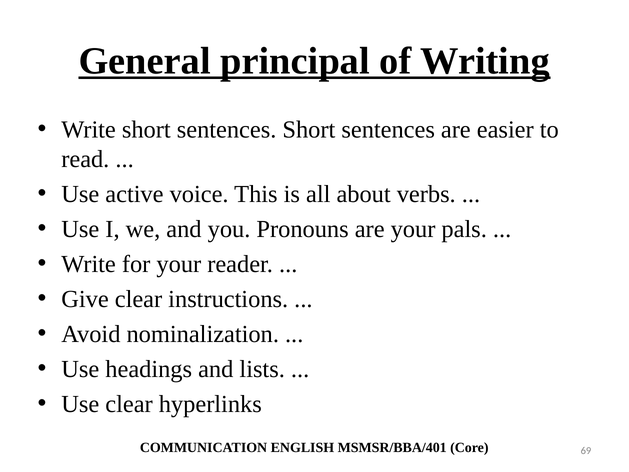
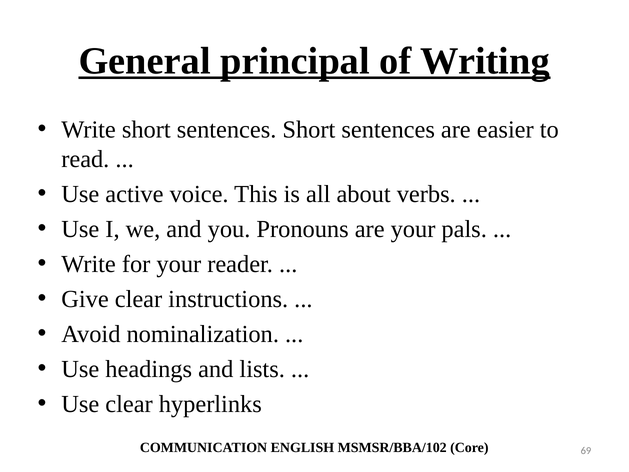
MSMSR/BBA/401: MSMSR/BBA/401 -> MSMSR/BBA/102
